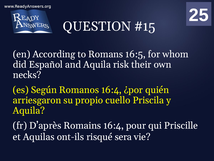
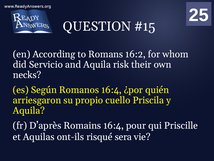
16:5: 16:5 -> 16:2
Español: Español -> Servicio
